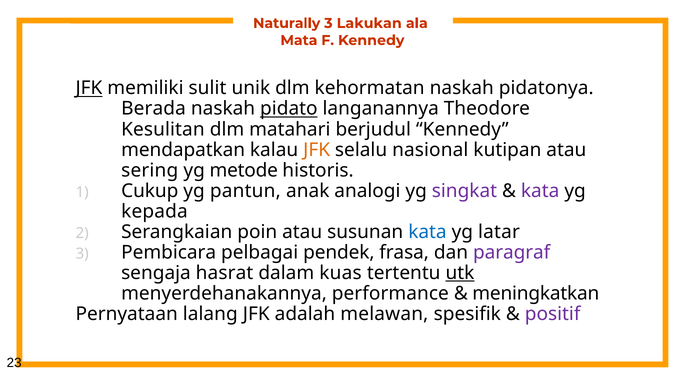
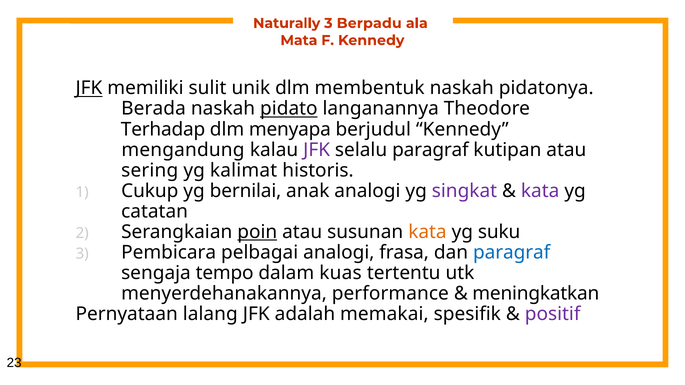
Lakukan: Lakukan -> Berpadu
kehormatan: kehormatan -> membentuk
Kesulitan: Kesulitan -> Terhadap
matahari: matahari -> menyapa
mendapatkan: mendapatkan -> mengandung
JFK at (317, 150) colour: orange -> purple
selalu nasional: nasional -> paragraf
metode: metode -> kalimat
pantun: pantun -> bernilai
kepada: kepada -> catatan
poin underline: none -> present
kata at (427, 232) colour: blue -> orange
latar: latar -> suku
pelbagai pendek: pendek -> analogi
paragraf at (512, 253) colour: purple -> blue
hasrat: hasrat -> tempo
utk underline: present -> none
melawan: melawan -> memakai
